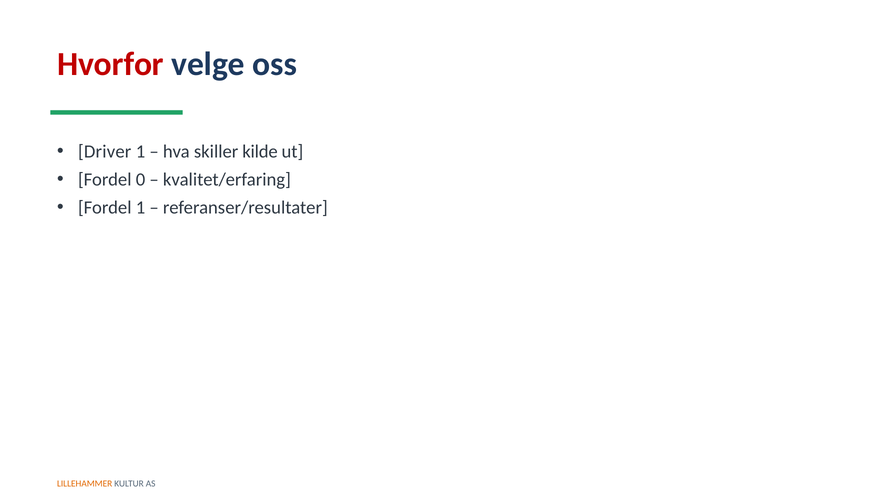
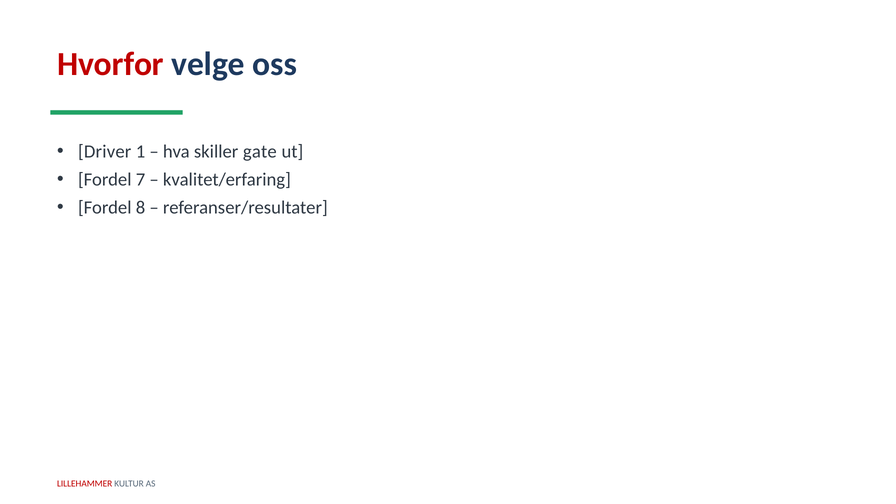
kilde: kilde -> gate
0: 0 -> 7
Fordel 1: 1 -> 8
LILLEHAMMER colour: orange -> red
